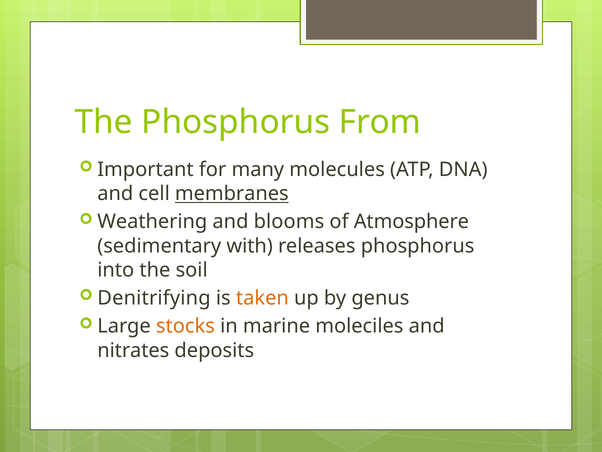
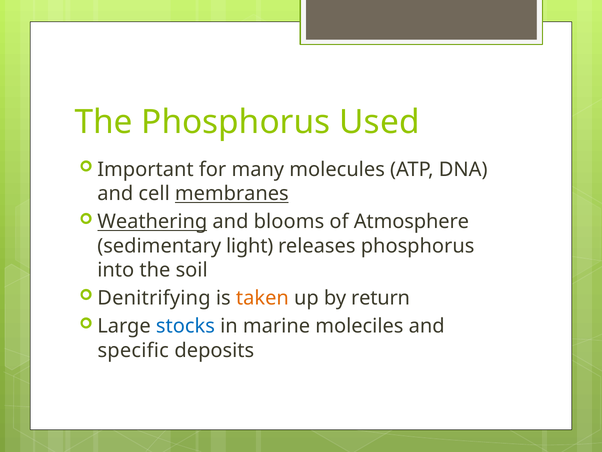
From: From -> Used
Weathering underline: none -> present
with: with -> light
genus: genus -> return
stocks colour: orange -> blue
nitrates: nitrates -> specific
